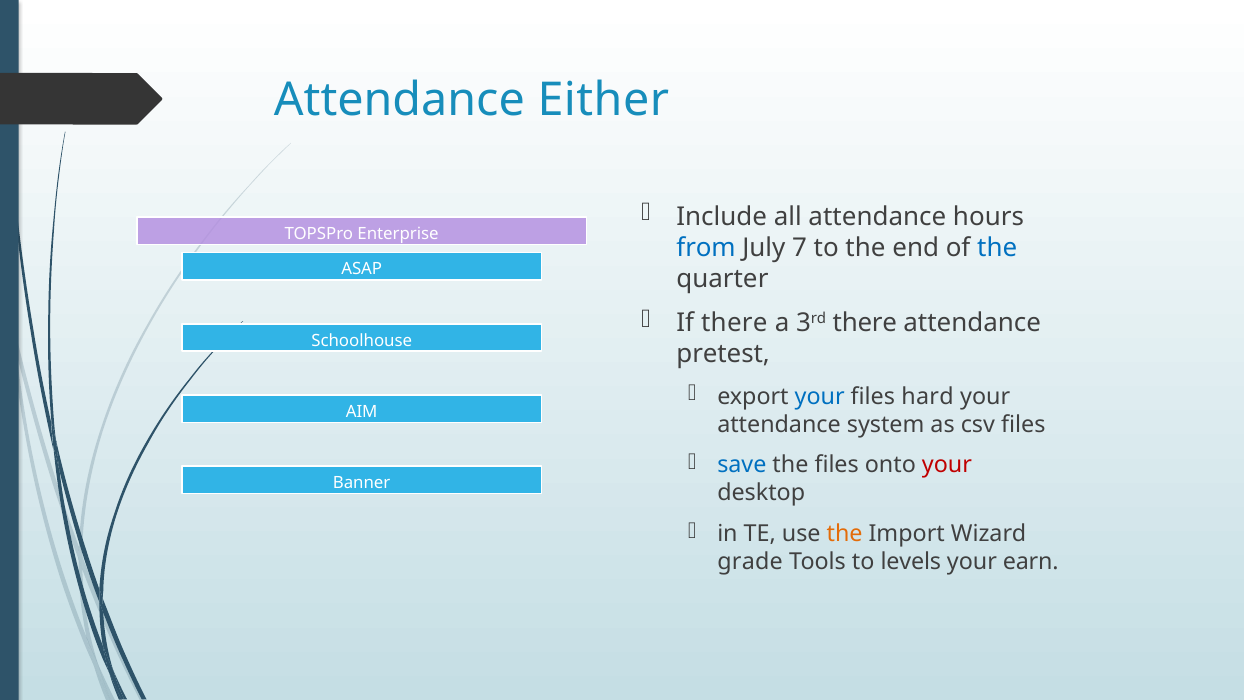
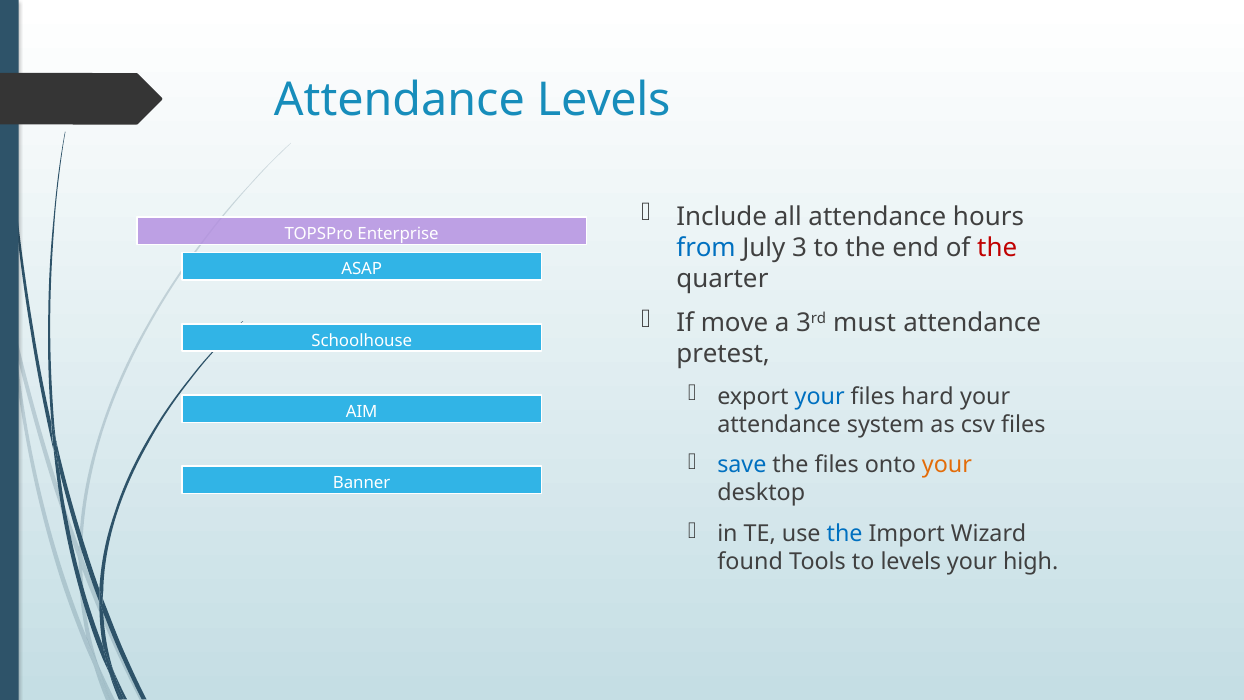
Attendance Either: Either -> Levels
7: 7 -> 3
the at (997, 248) colour: blue -> red
If there: there -> move
3rd there: there -> must
your at (947, 465) colour: red -> orange
the at (845, 534) colour: orange -> blue
grade: grade -> found
earn: earn -> high
